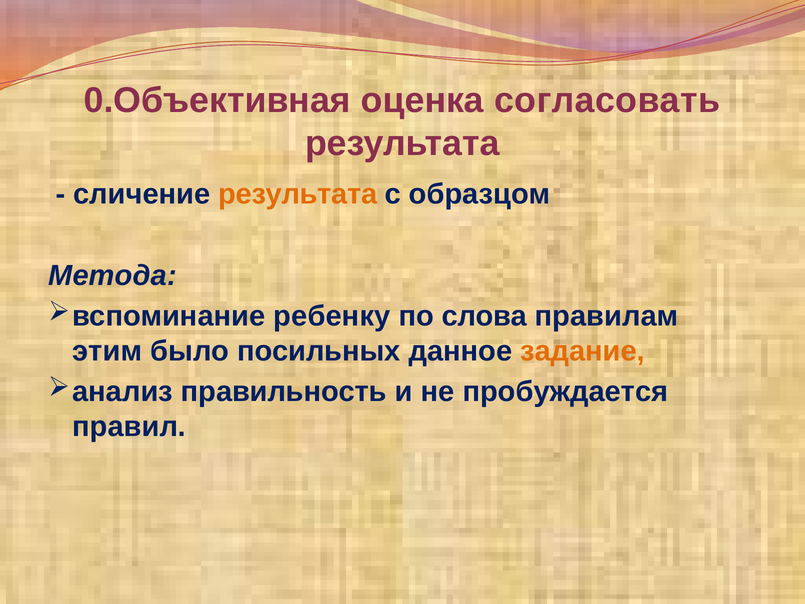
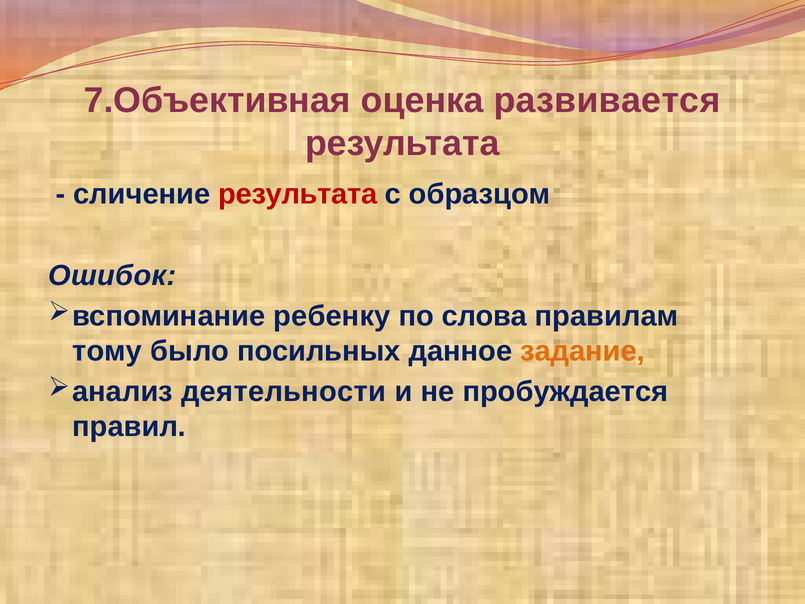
0.Объективная: 0.Объективная -> 7.Объективная
согласовать: согласовать -> развивается
результата at (298, 194) colour: orange -> red
Метода: Метода -> Ошибок
этим: этим -> тому
правильность: правильность -> деятельности
